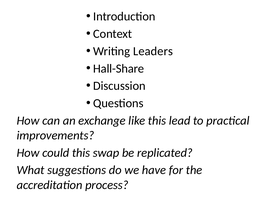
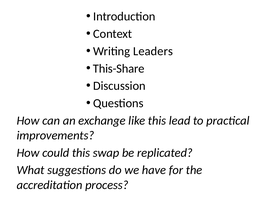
Hall-Share: Hall-Share -> This-Share
